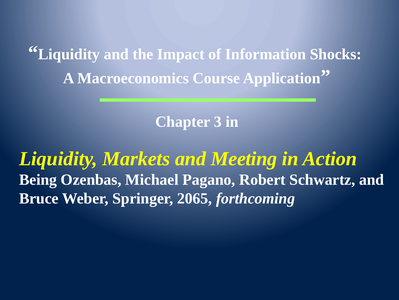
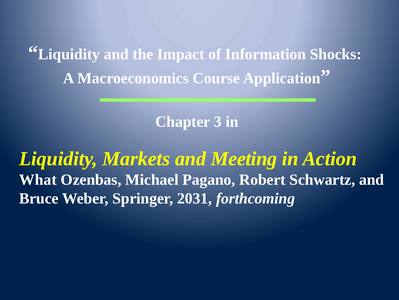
Being: Being -> What
2065: 2065 -> 2031
